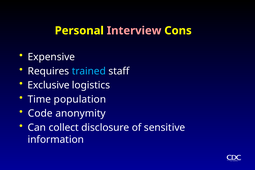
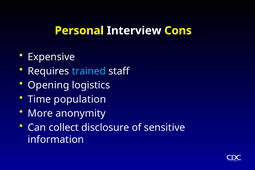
Interview colour: pink -> white
Exclusive: Exclusive -> Opening
Code: Code -> More
